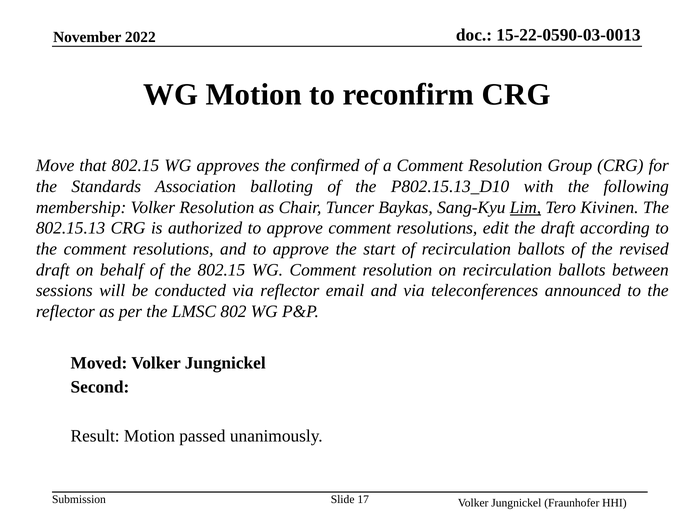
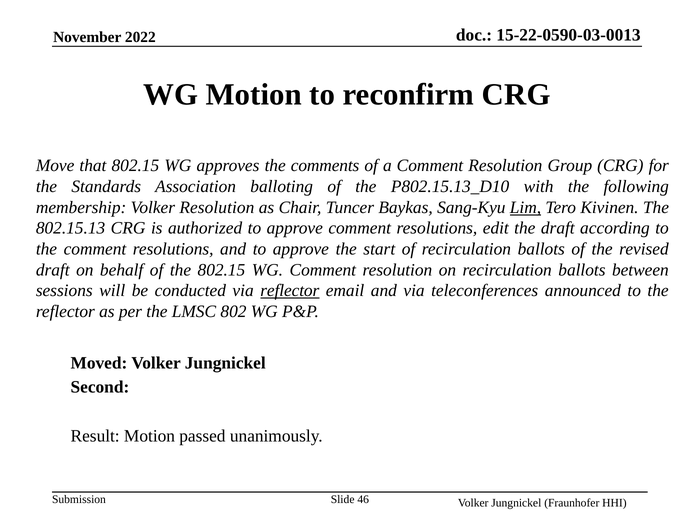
confirmed: confirmed -> comments
reflector at (290, 290) underline: none -> present
17: 17 -> 46
